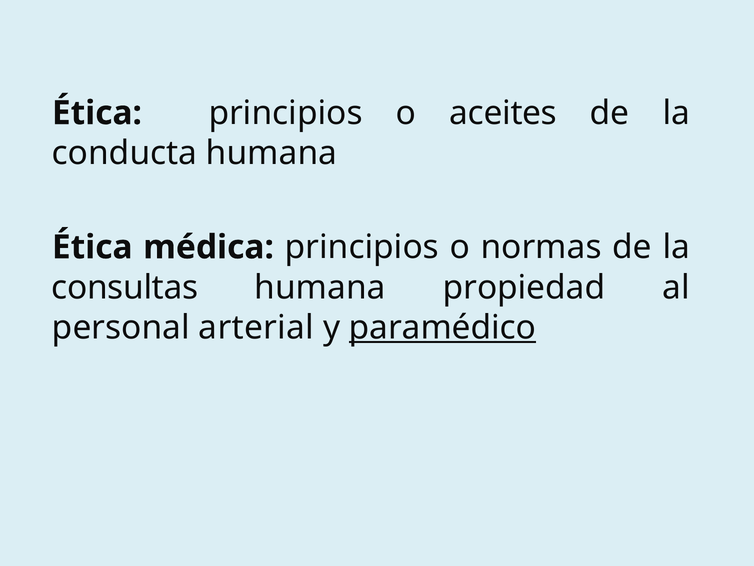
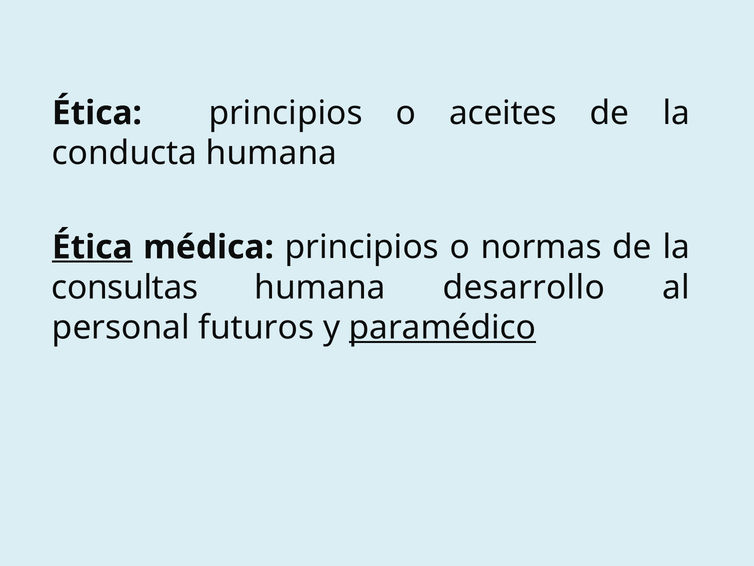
Ética at (92, 247) underline: none -> present
propiedad: propiedad -> desarrollo
arterial: arterial -> futuros
